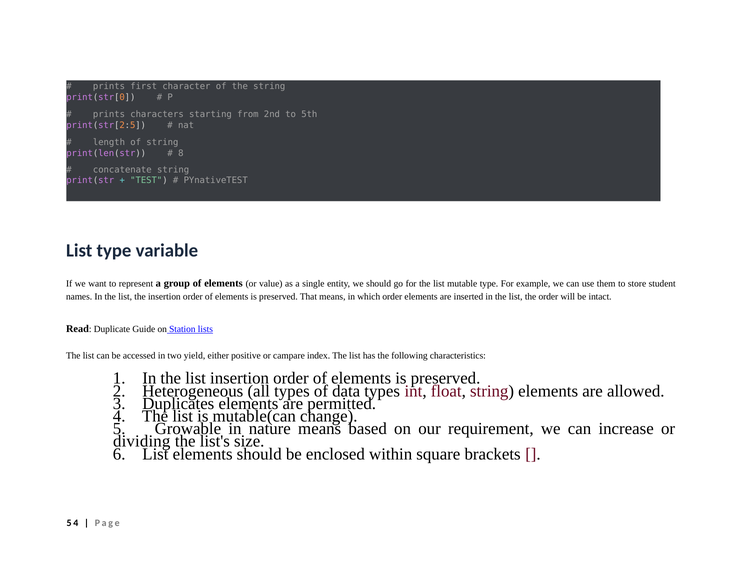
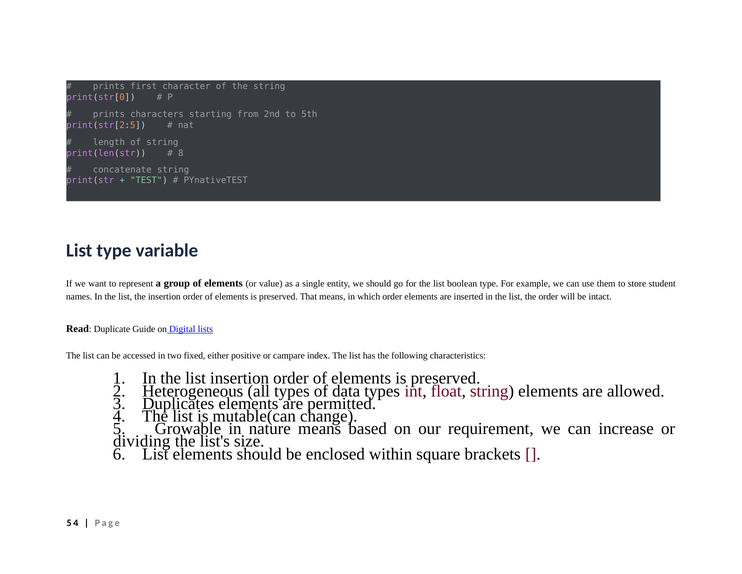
mutable: mutable -> boolean
Station: Station -> Digital
yield: yield -> fixed
